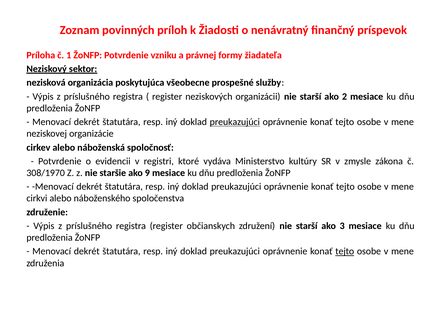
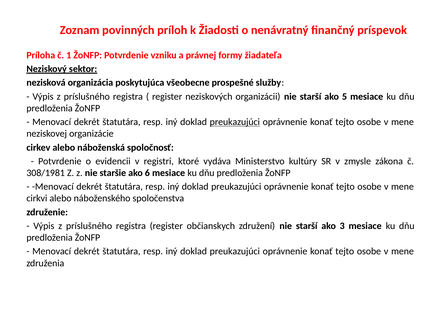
2: 2 -> 5
308/1970: 308/1970 -> 308/1981
9: 9 -> 6
tejto at (345, 251) underline: present -> none
